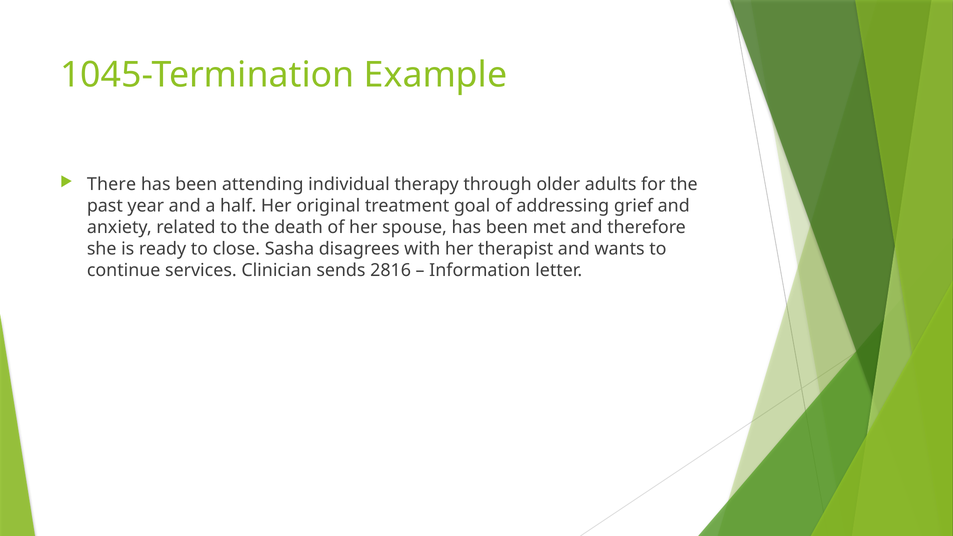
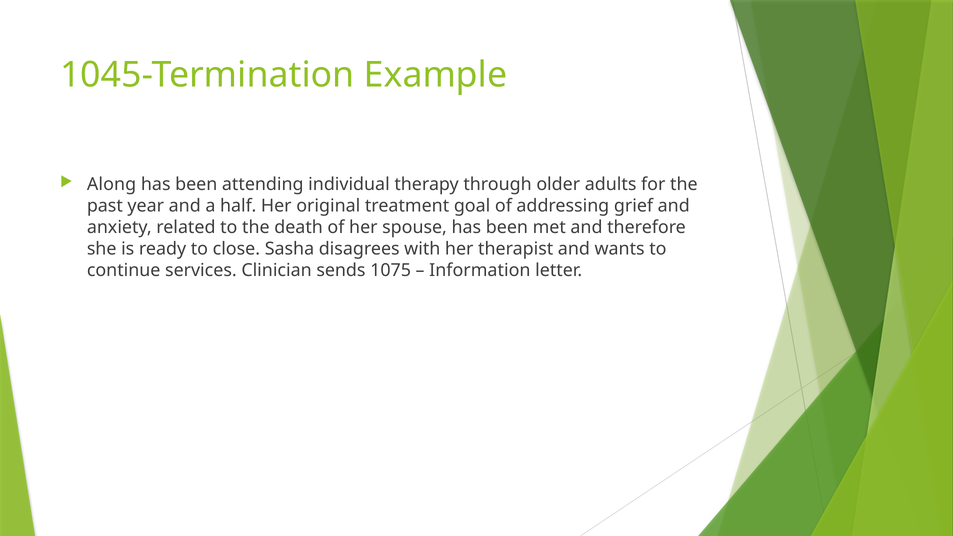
There: There -> Along
2816: 2816 -> 1075
